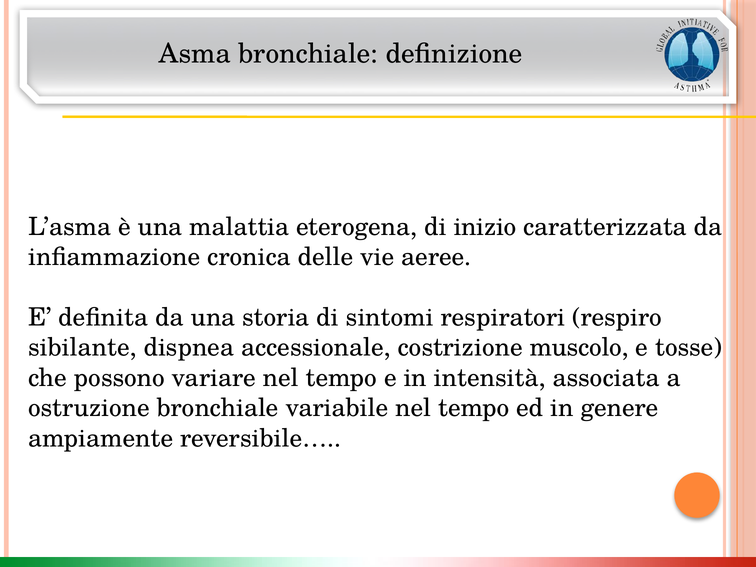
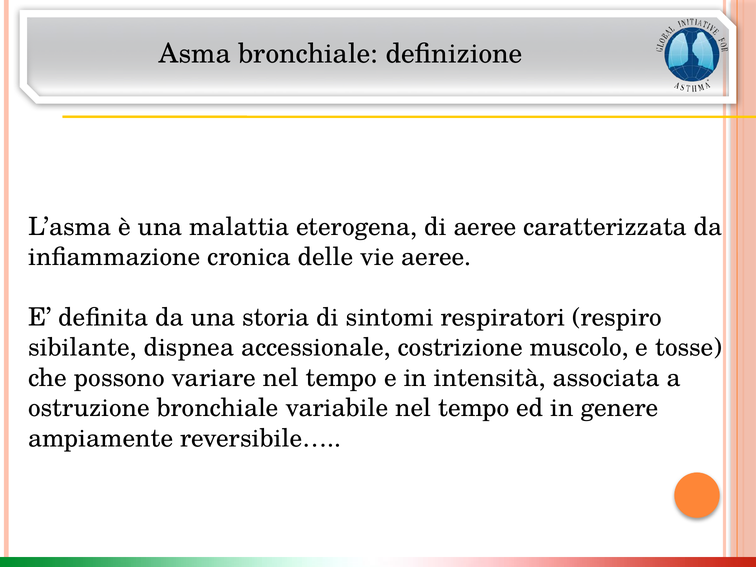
di inizio: inizio -> aeree
